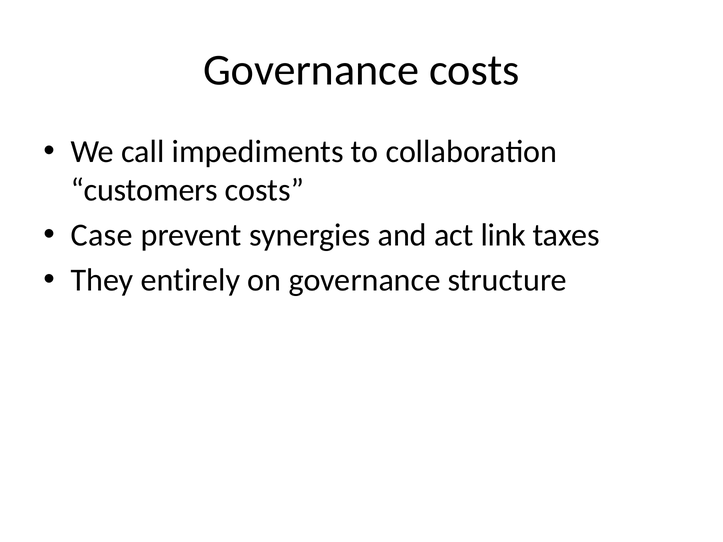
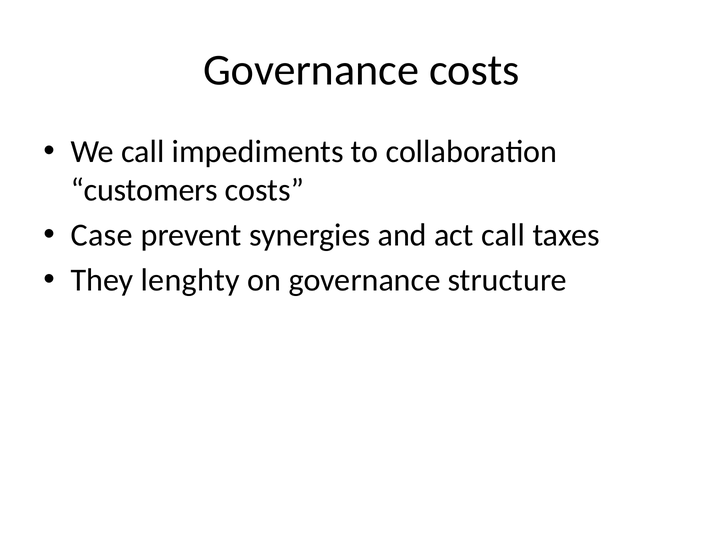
act link: link -> call
entirely: entirely -> lenghty
